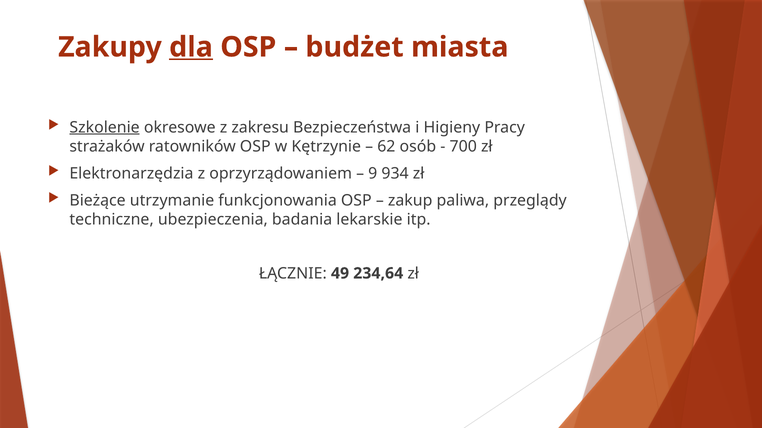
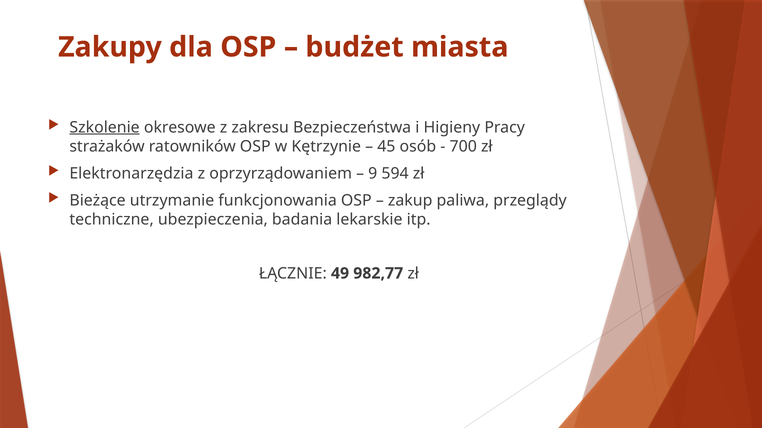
dla underline: present -> none
62: 62 -> 45
934: 934 -> 594
234,64: 234,64 -> 982,77
